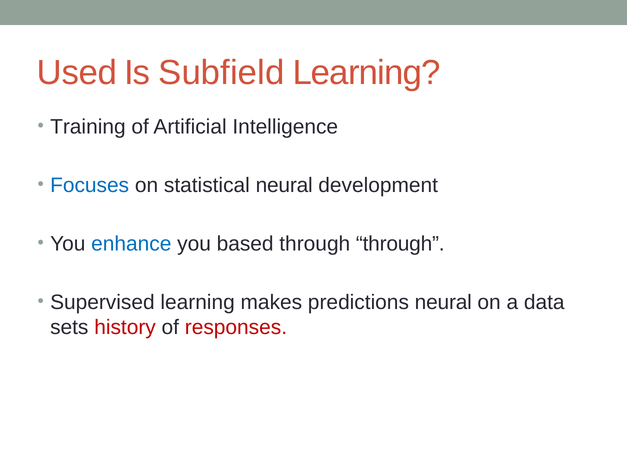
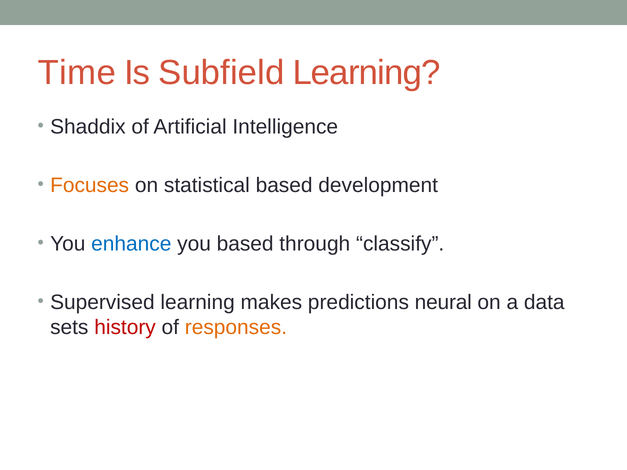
Used: Used -> Time
Training: Training -> Shaddix
Focuses colour: blue -> orange
statistical neural: neural -> based
through through: through -> classify
responses colour: red -> orange
